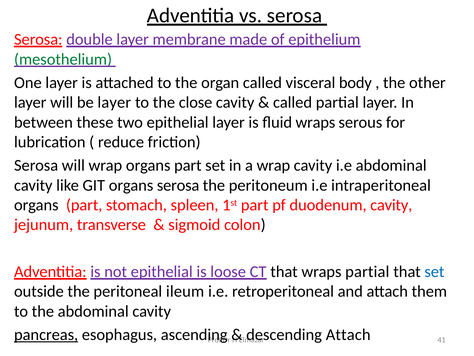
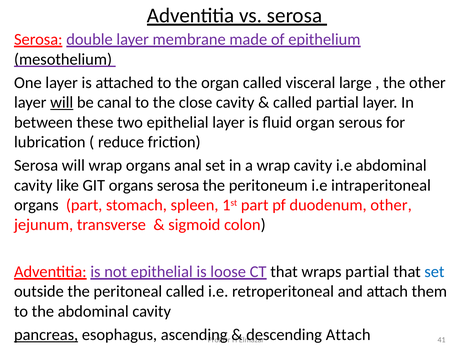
mesothelium colour: green -> black
body: body -> large
will at (62, 102) underline: none -> present
be layer: layer -> canal
fluid wraps: wraps -> organ
wrap organs part: part -> anal
duodenum cavity: cavity -> other
peritoneal ileum: ileum -> called
